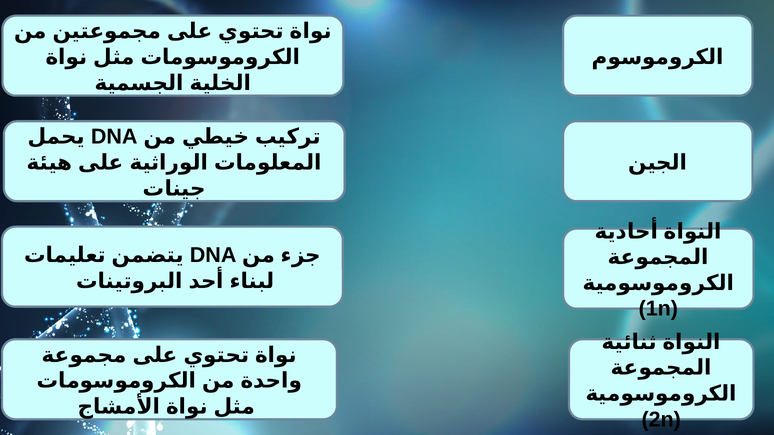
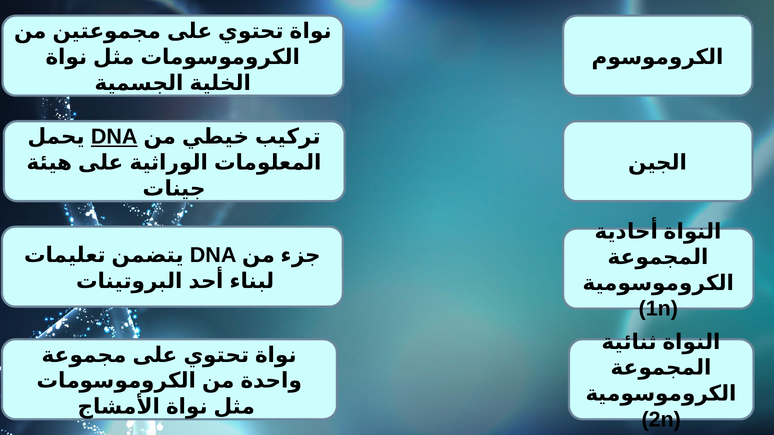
DNA at (114, 137) underline: none -> present
